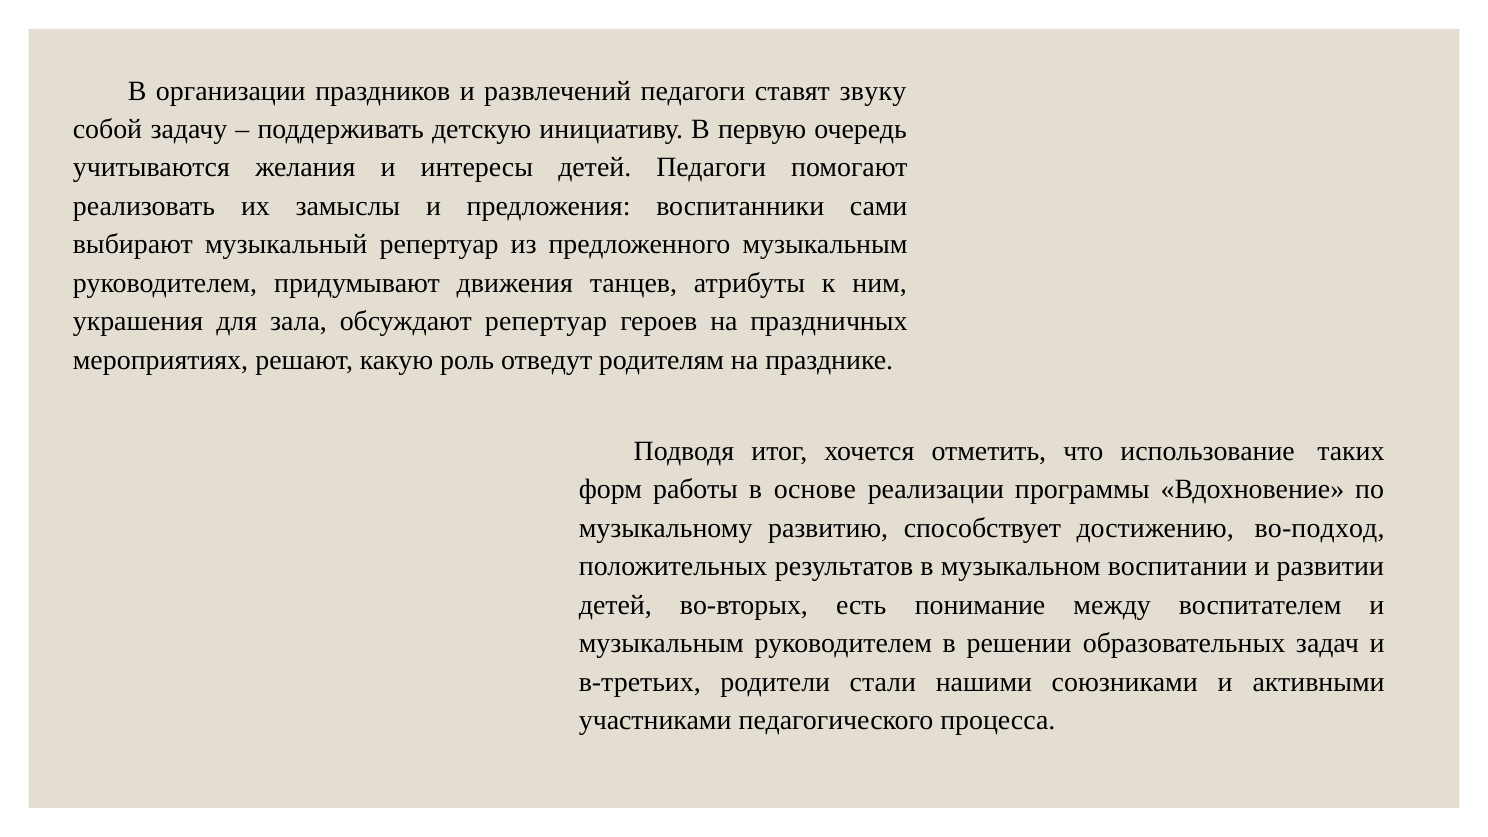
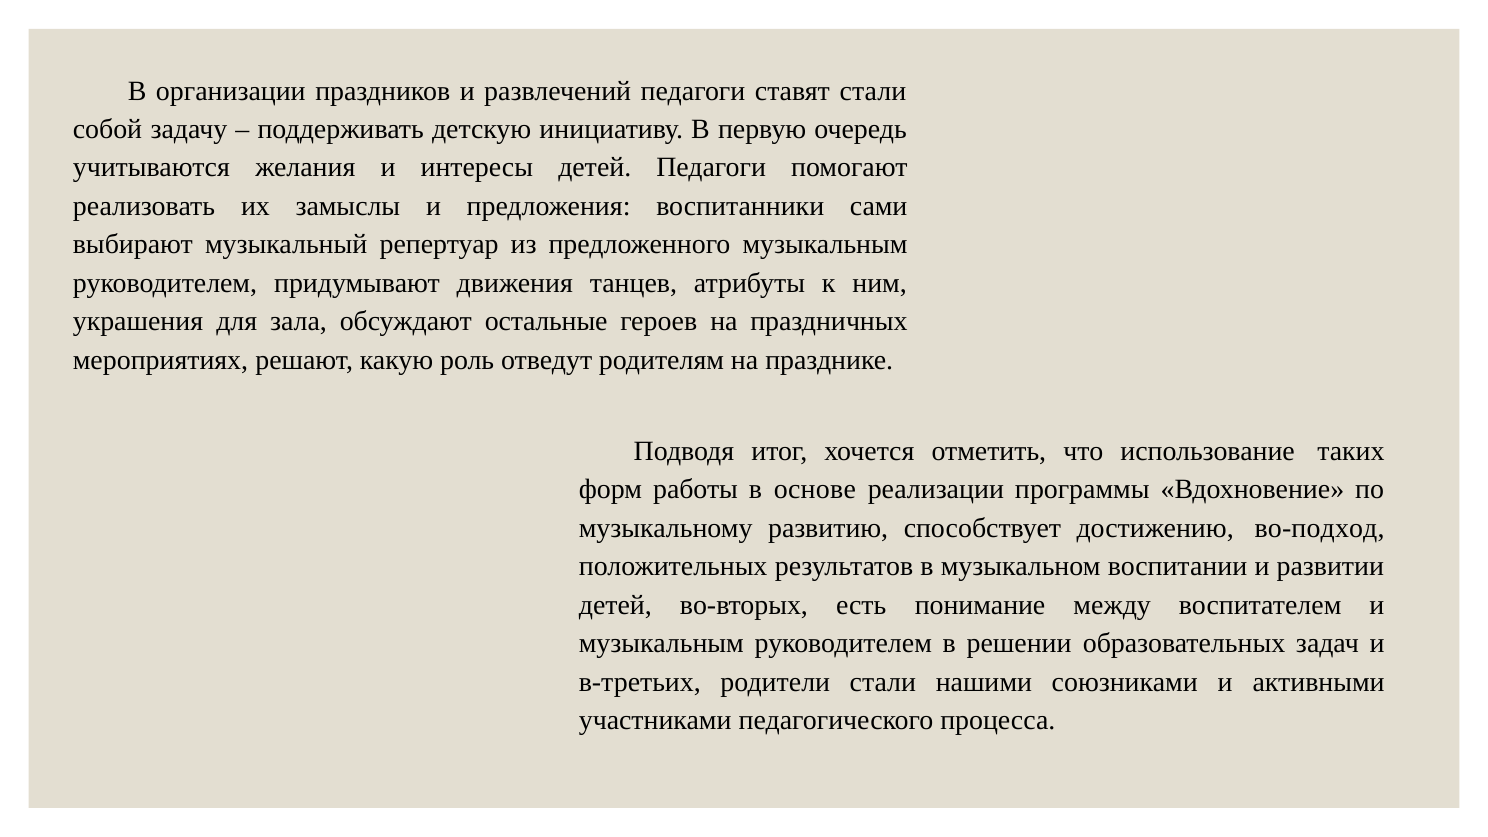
ставят звуку: звуку -> стали
обсуждают репертуар: репертуар -> остальные
